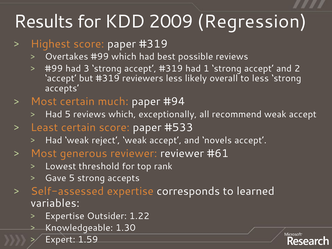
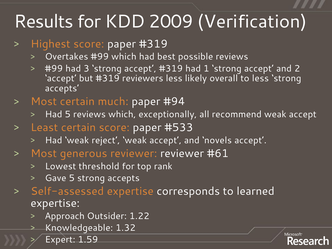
Regression: Regression -> Verification
variables at (55, 203): variables -> expertise
Expertise at (65, 216): Expertise -> Approach
1.30: 1.30 -> 1.32
